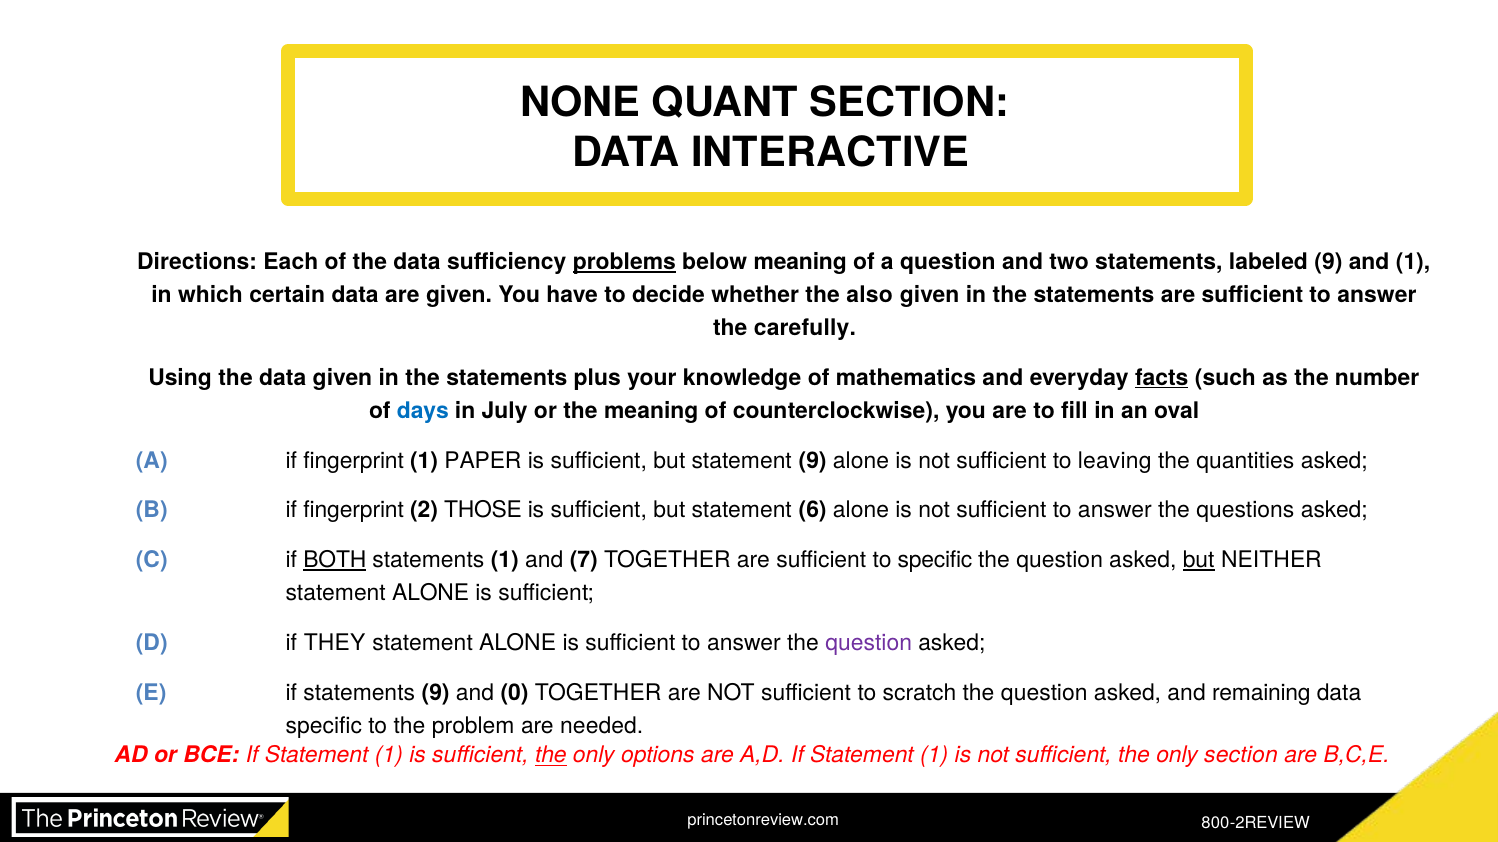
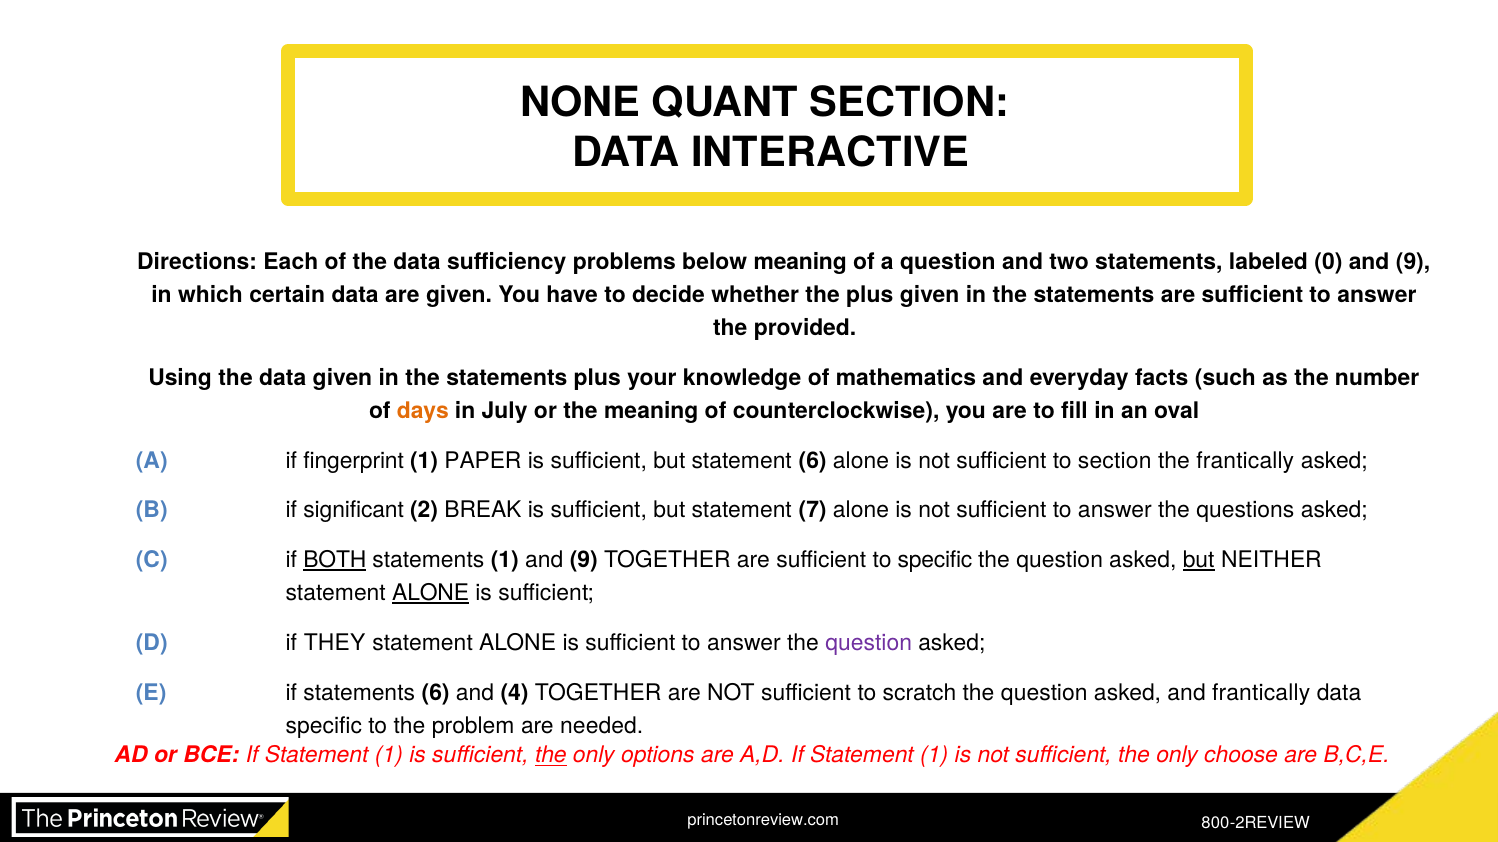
problems underline: present -> none
labeled 9: 9 -> 0
1 at (1413, 262): 1 -> 9
the also: also -> plus
carefully: carefully -> provided
facts underline: present -> none
days colour: blue -> orange
statement 9: 9 -> 6
to leaving: leaving -> section
the quantities: quantities -> frantically
B if fingerprint: fingerprint -> significant
THOSE: THOSE -> BREAK
6: 6 -> 7
1 and 7: 7 -> 9
ALONE at (431, 593) underline: none -> present
statements 9: 9 -> 6
0: 0 -> 4
and remaining: remaining -> frantically
only section: section -> choose
